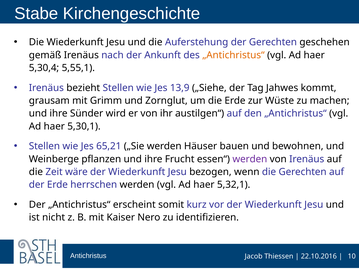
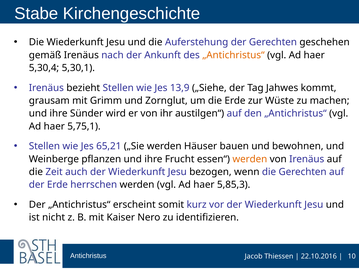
5,55,1: 5,55,1 -> 5,30,1
5,30,1: 5,30,1 -> 5,75,1
werden at (250, 159) colour: purple -> orange
wäre: wäre -> auch
5,32,1: 5,32,1 -> 5,85,3
